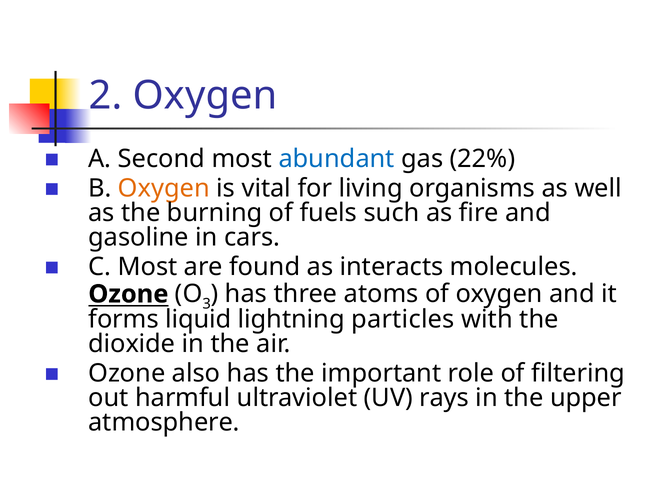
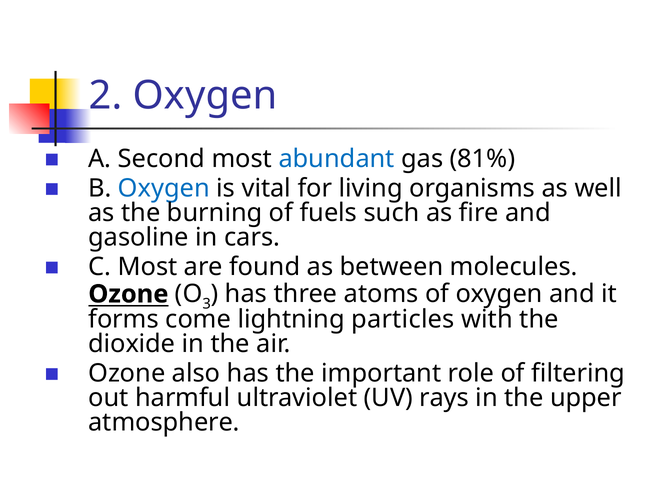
22%: 22% -> 81%
Oxygen at (164, 188) colour: orange -> blue
interacts: interacts -> between
liquid: liquid -> come
